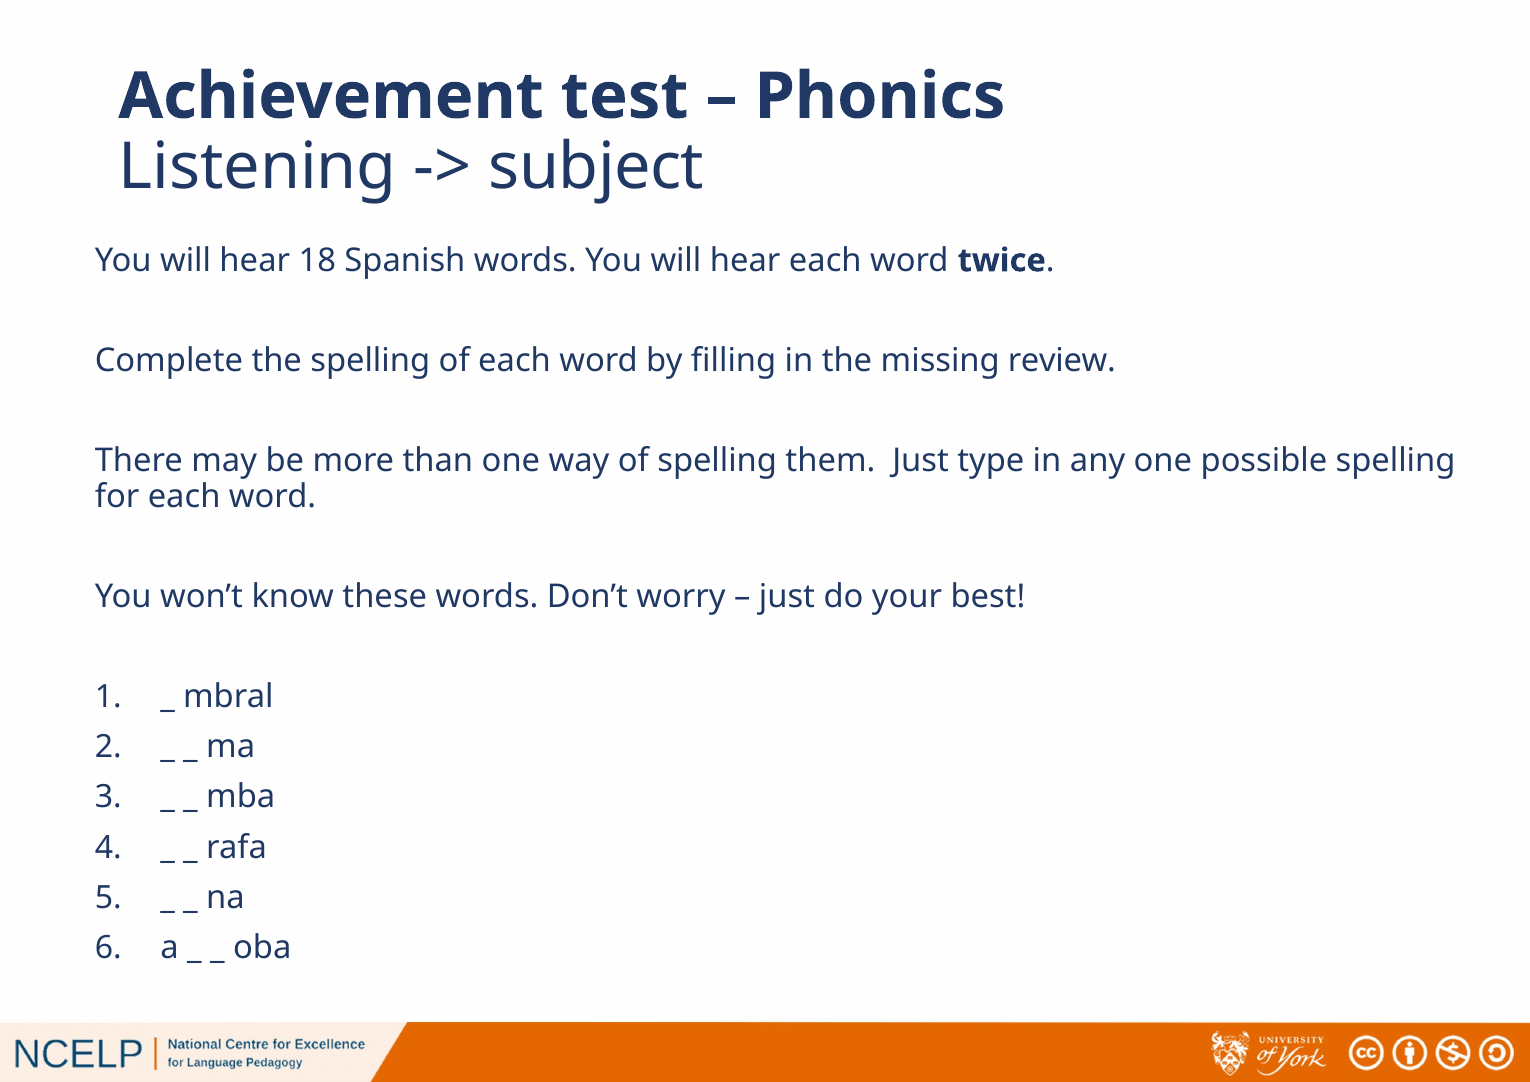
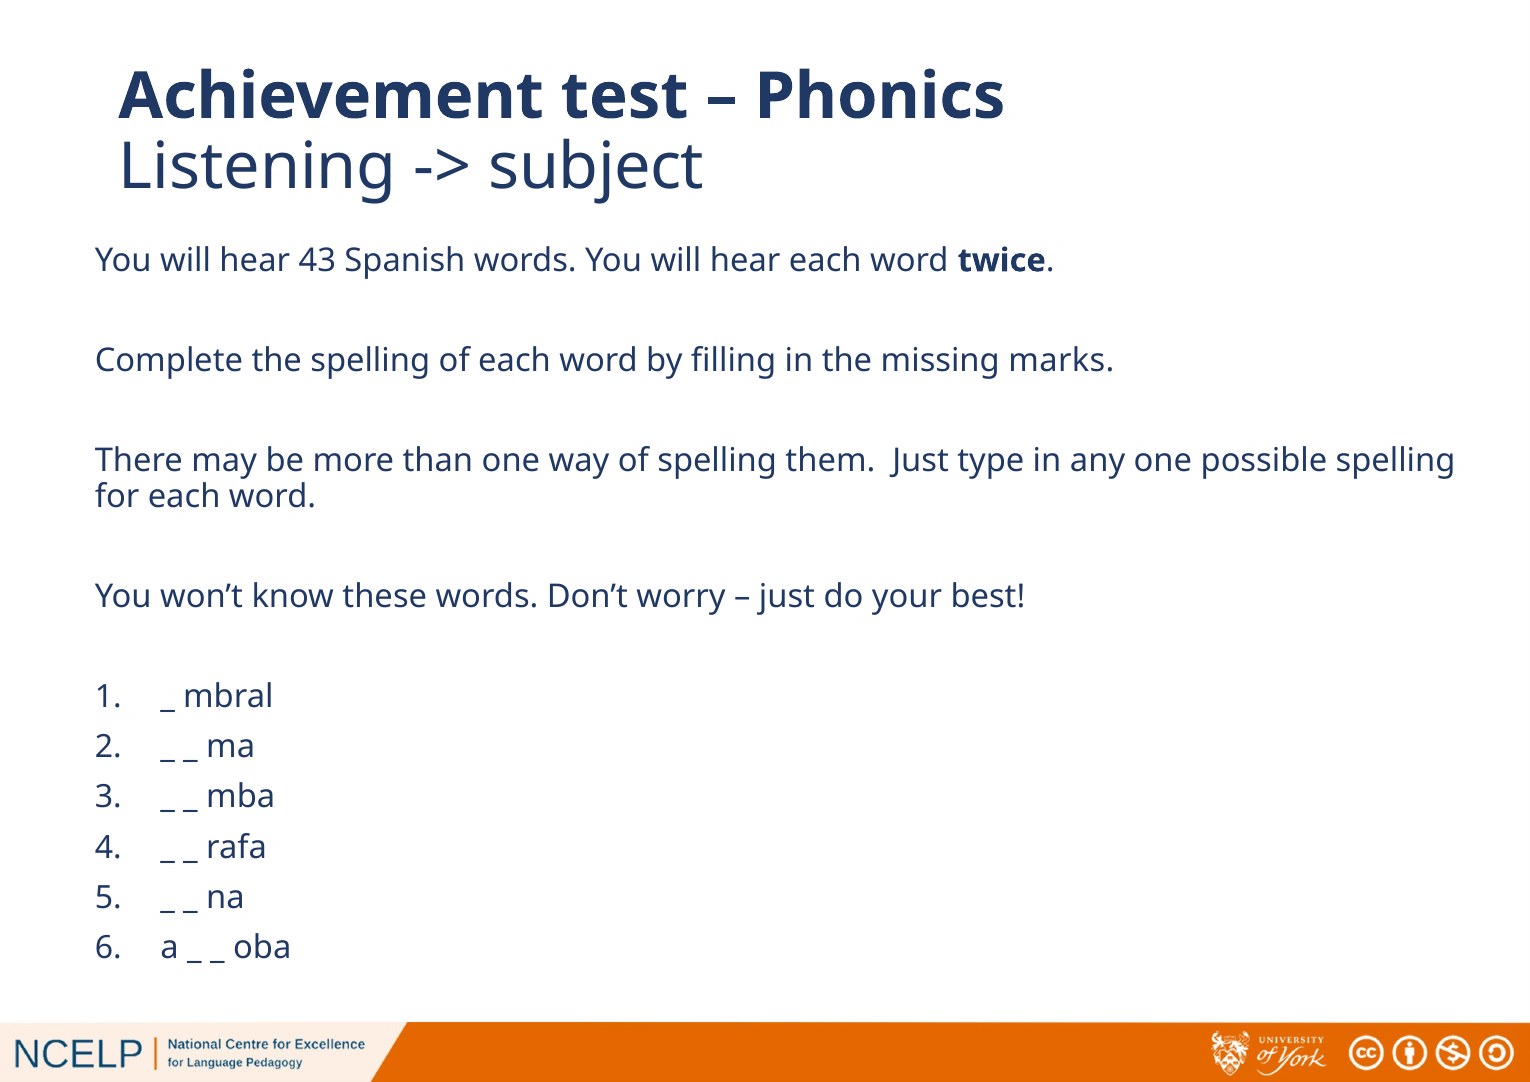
18: 18 -> 43
review: review -> marks
